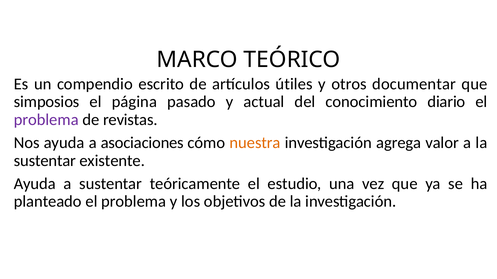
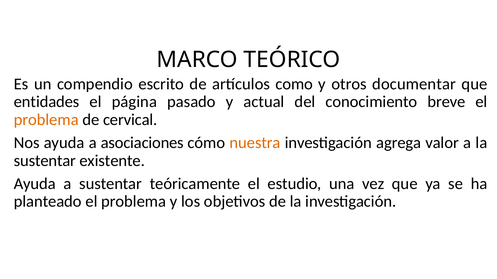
útiles: útiles -> como
simposios: simposios -> entidades
diario: diario -> breve
problema at (46, 120) colour: purple -> orange
revistas: revistas -> cervical
